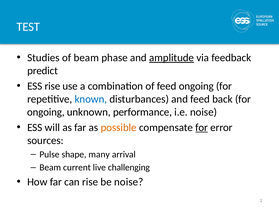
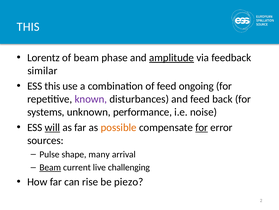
TEST at (28, 27): TEST -> THIS
Studies: Studies -> Lorentz
predict: predict -> similar
ESS rise: rise -> this
known colour: blue -> purple
ongoing at (46, 112): ongoing -> systems
will underline: none -> present
Beam at (50, 167) underline: none -> present
be noise: noise -> piezo
